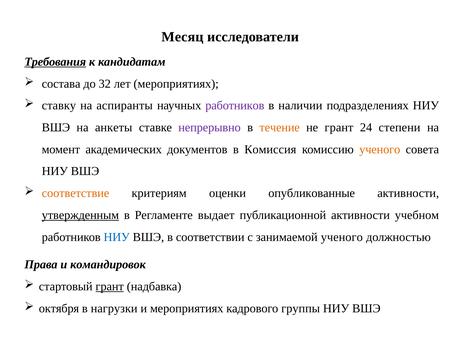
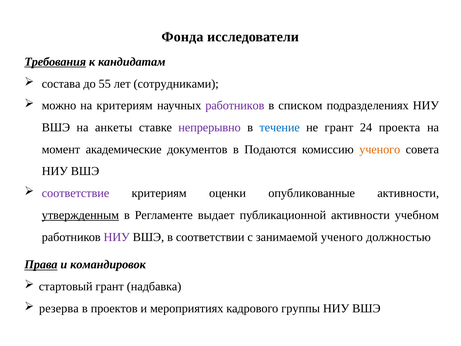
Месяц: Месяц -> Фонда
32: 32 -> 55
лет мероприятиях: мероприятиях -> сотрудниками
ставку: ставку -> можно
на аспиранты: аспиранты -> критериям
наличии: наличии -> списком
течение colour: orange -> blue
степени: степени -> проекта
академических: академических -> академические
Комиссия: Комиссия -> Подаются
соответствие colour: orange -> purple
НИУ at (117, 237) colour: blue -> purple
Права underline: none -> present
грант at (110, 286) underline: present -> none
октября: октября -> резерва
нагрузки: нагрузки -> проектов
